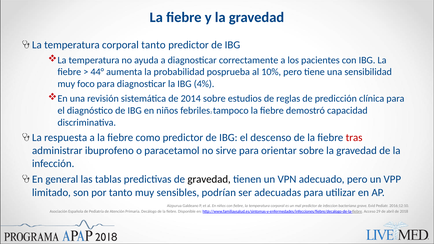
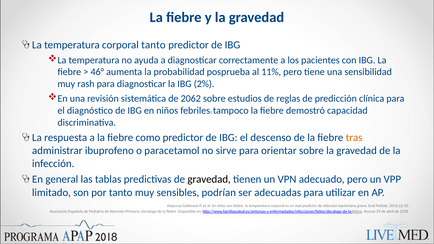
44°: 44° -> 46°
10%: 10% -> 11%
foco: foco -> rash
4%: 4% -> 2%
2014: 2014 -> 2062
tras colour: red -> orange
